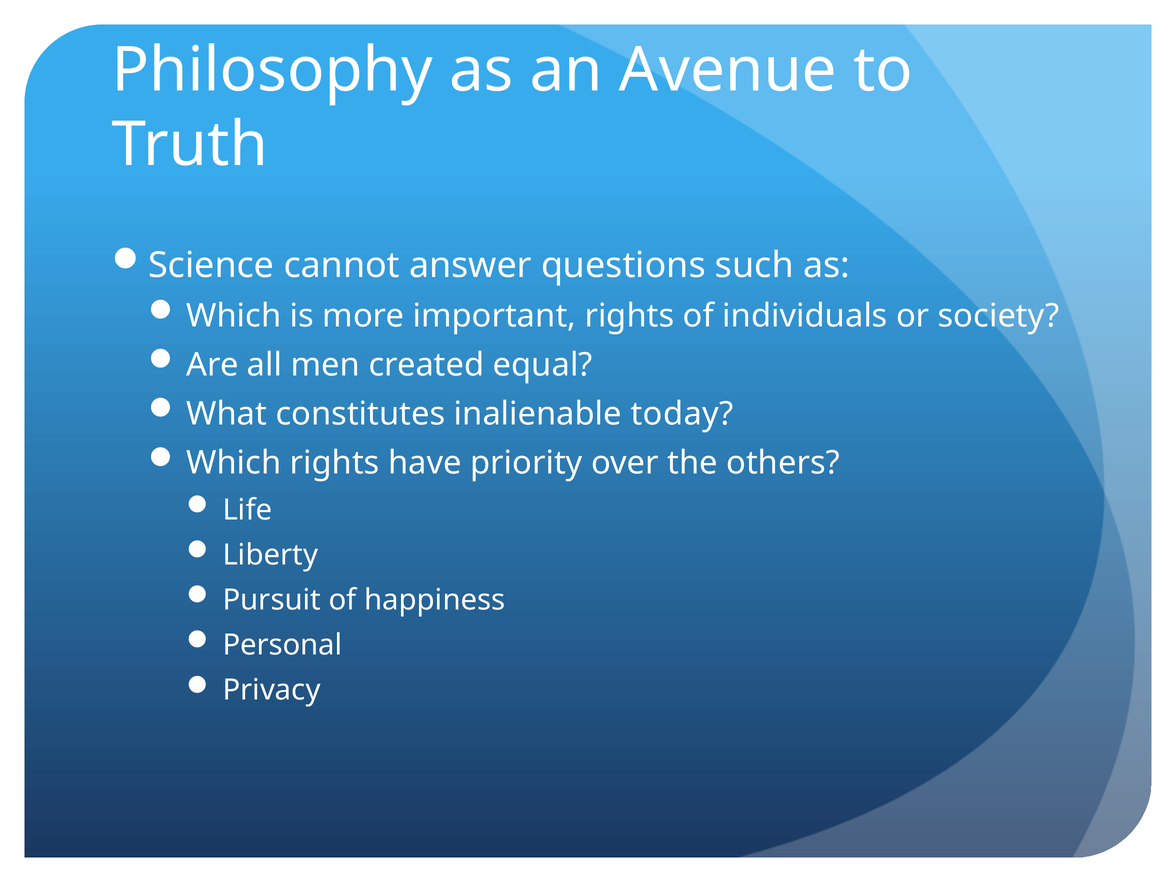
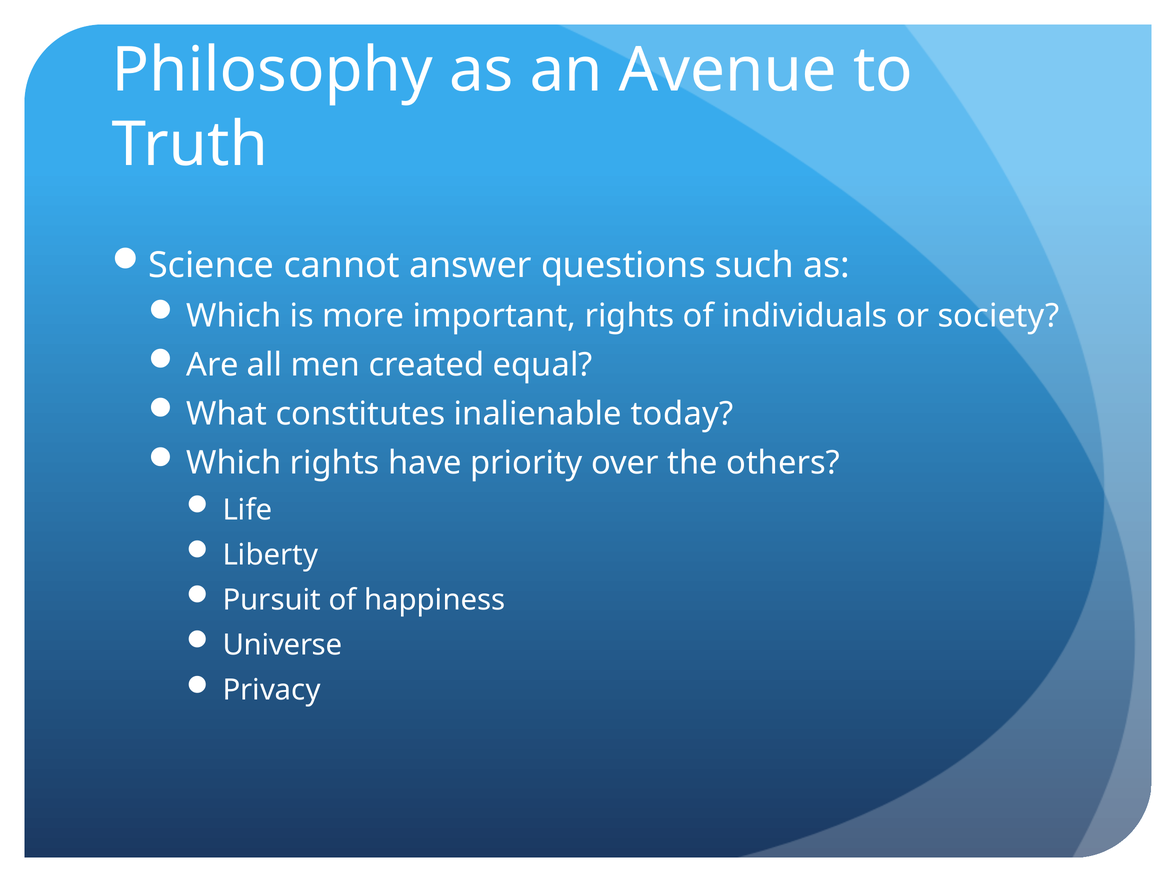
Personal: Personal -> Universe
